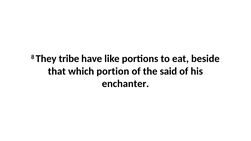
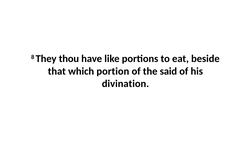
tribe: tribe -> thou
enchanter: enchanter -> divination
